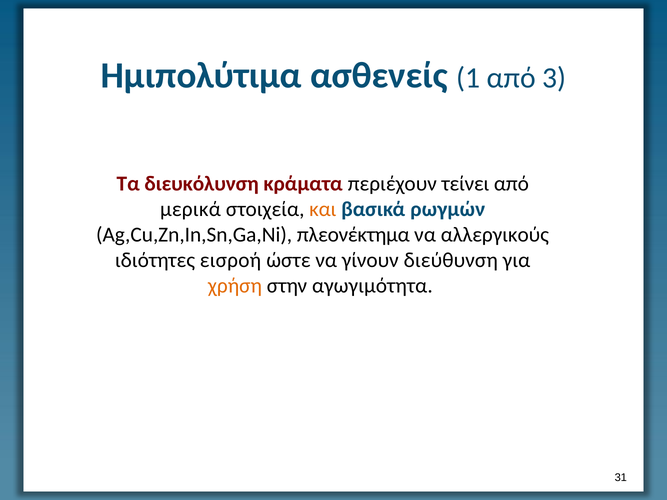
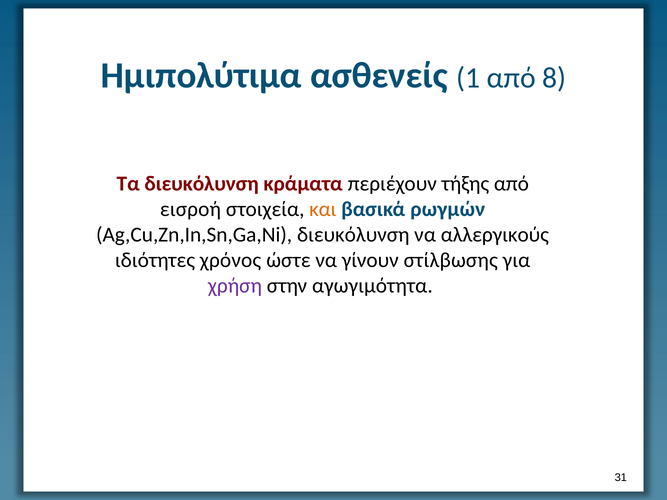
3: 3 -> 8
τείνει: τείνει -> τήξης
μερικά: μερικά -> εισροή
Ag,Cu,Zn,In,Sn,Ga,Ni πλεονέκτημα: πλεονέκτημα -> διευκόλυνση
εισροή: εισροή -> χρόνος
διεύθυνση: διεύθυνση -> στίλβωσης
χρήση colour: orange -> purple
